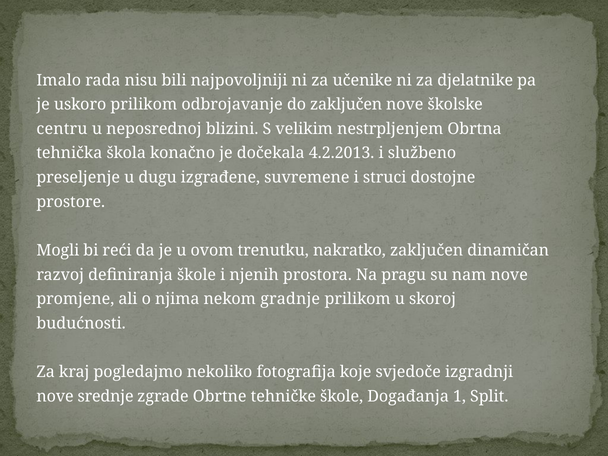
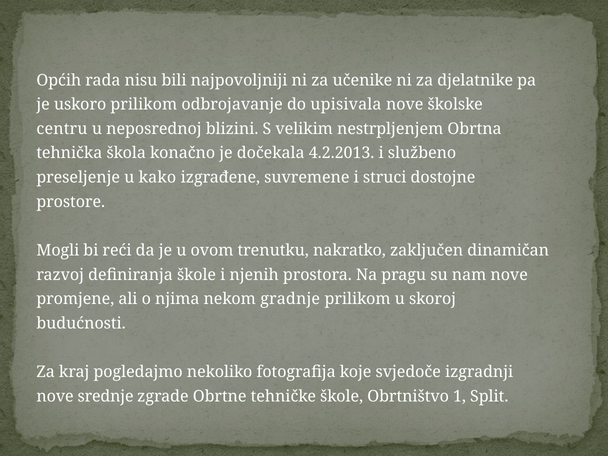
Imalo: Imalo -> Općih
do zaključen: zaključen -> upisivala
dugu: dugu -> kako
Događanja: Događanja -> Obrtništvo
